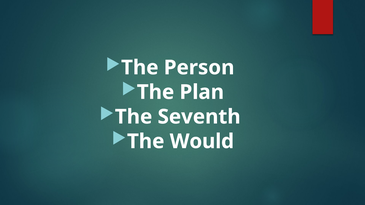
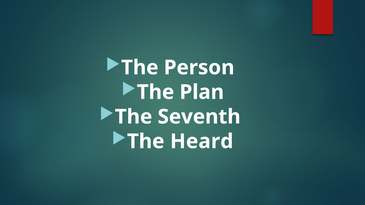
Would: Would -> Heard
